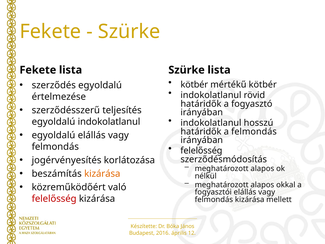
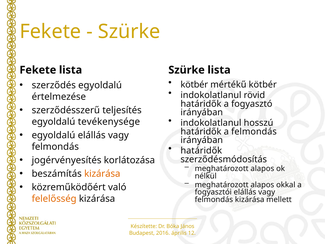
egyoldalú indokolatlanul: indokolatlanul -> tevékenysége
felelősség at (201, 151): felelősség -> határidők
felelősség at (54, 198) colour: red -> orange
